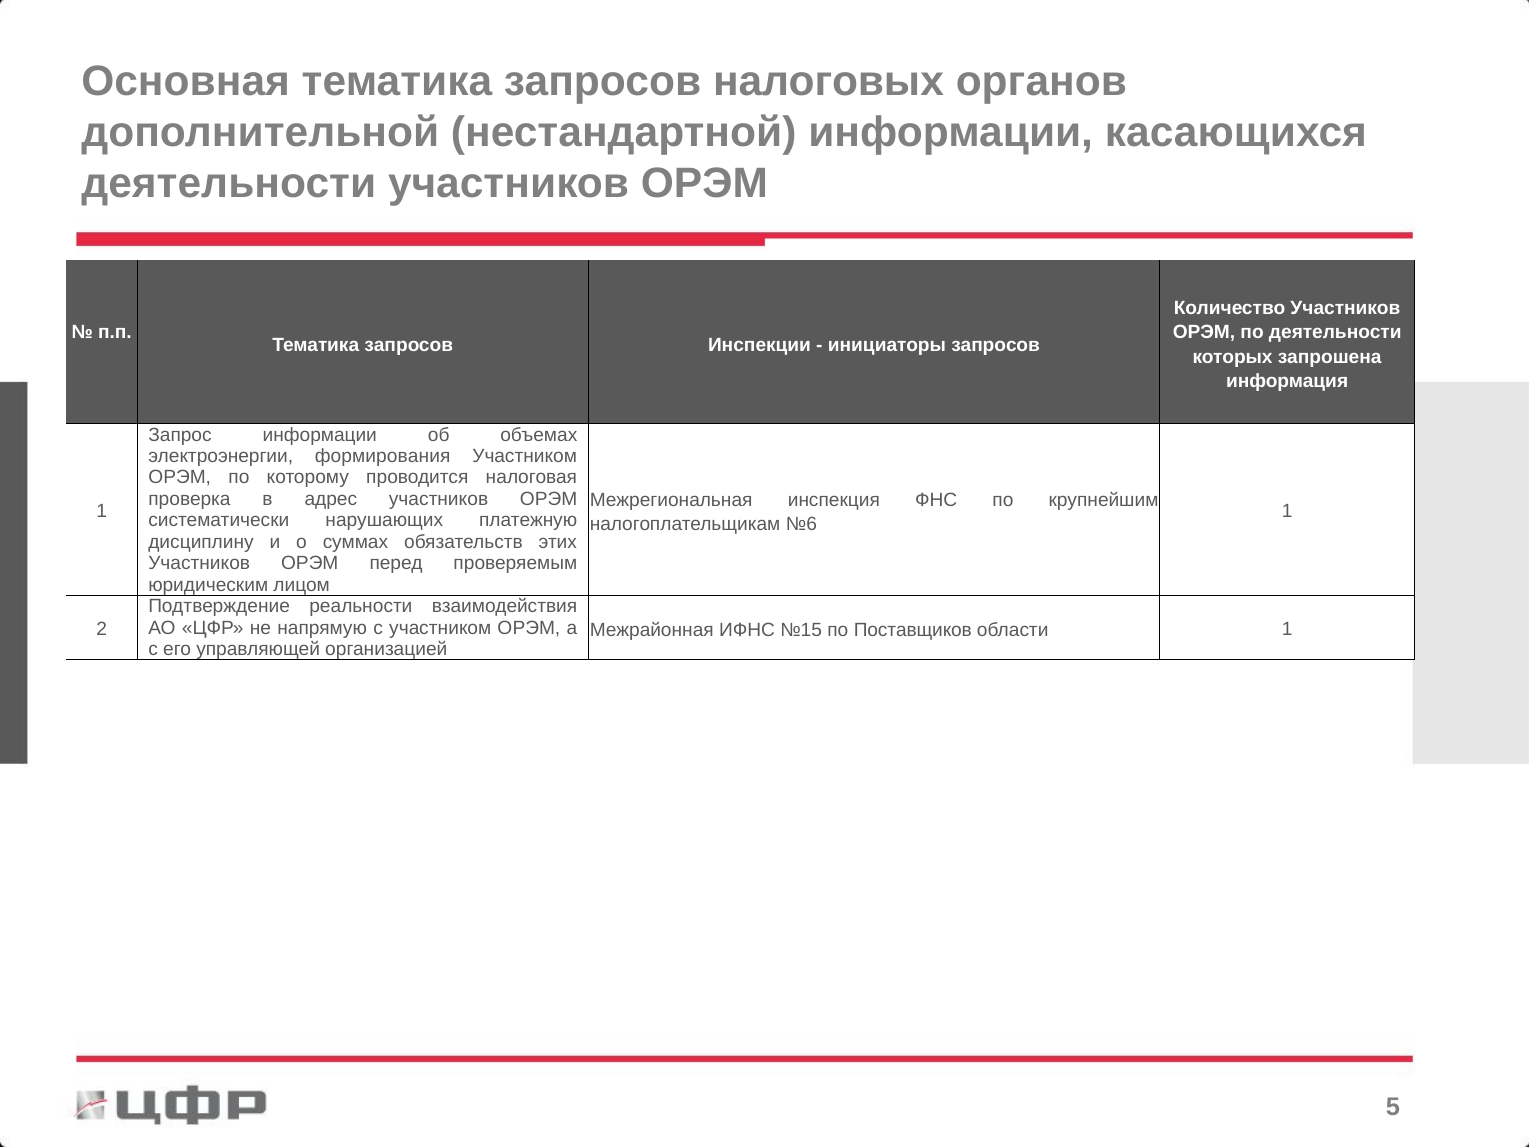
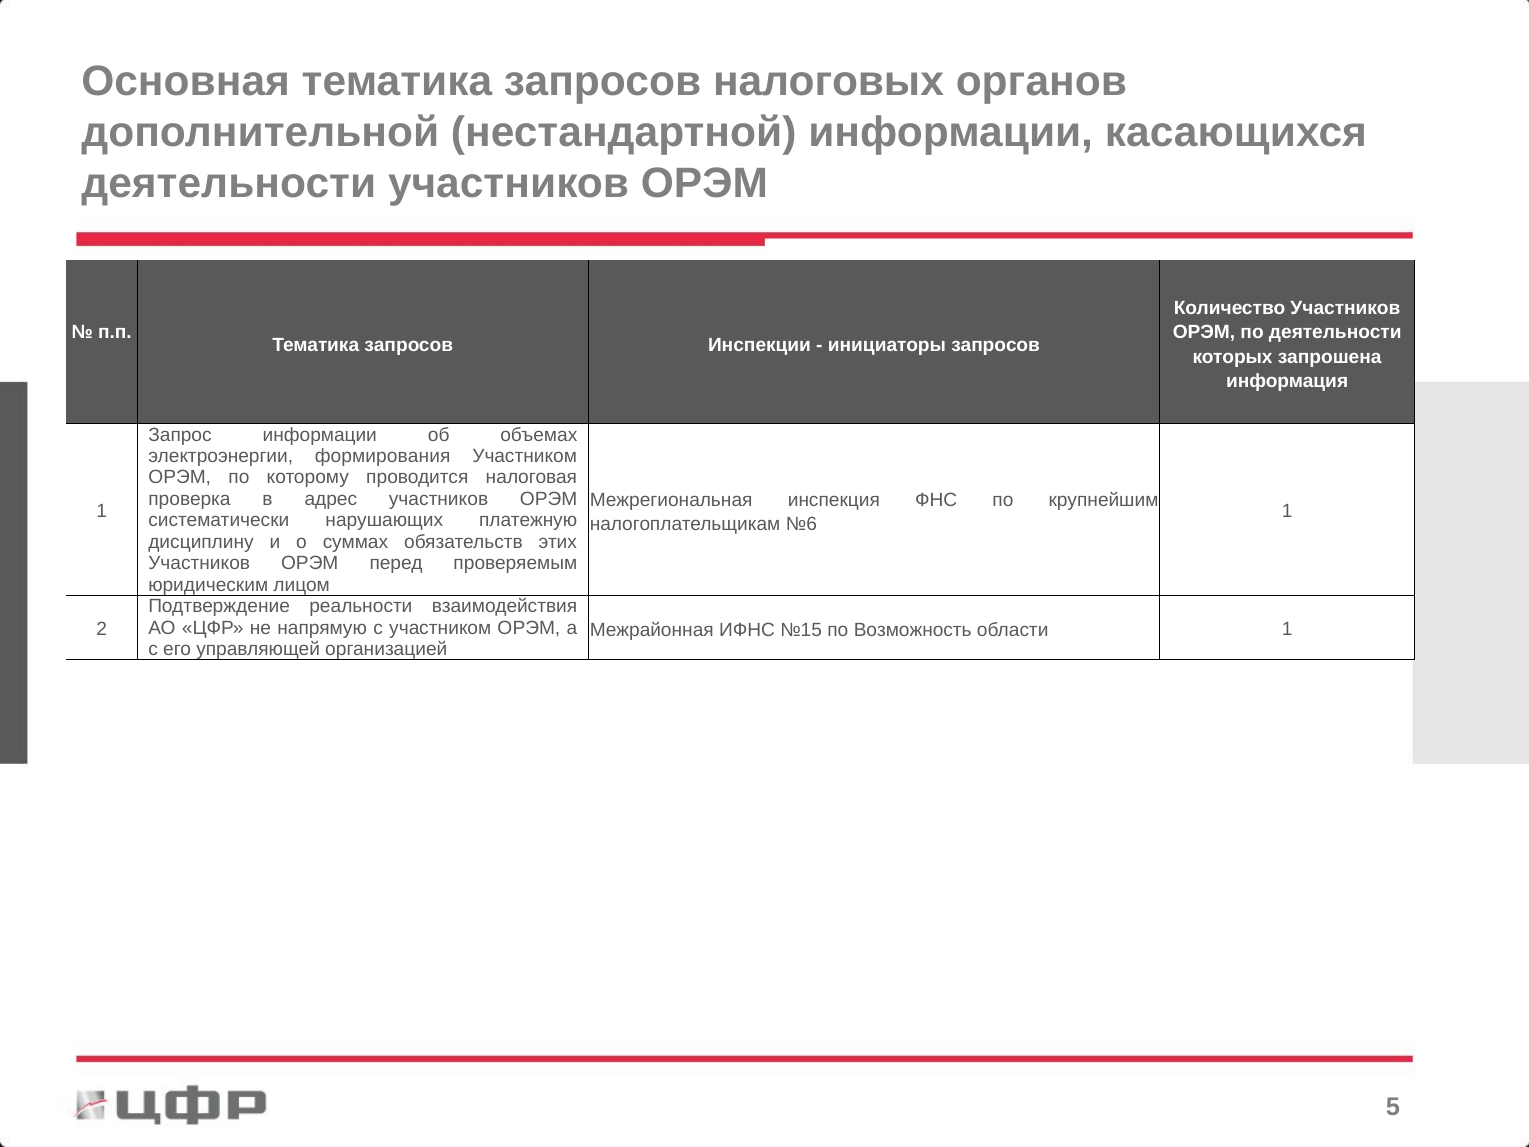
Поставщиков: Поставщиков -> Возможность
